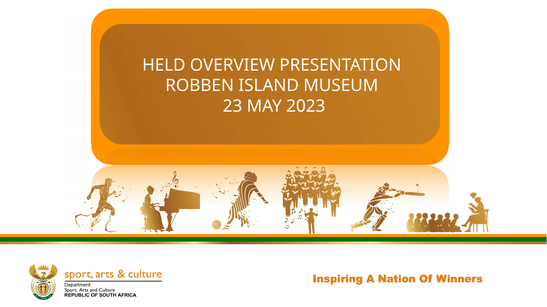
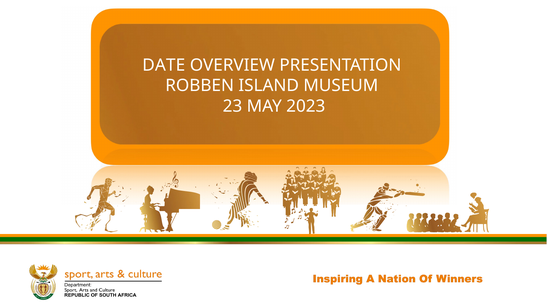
HELD: HELD -> DATE
